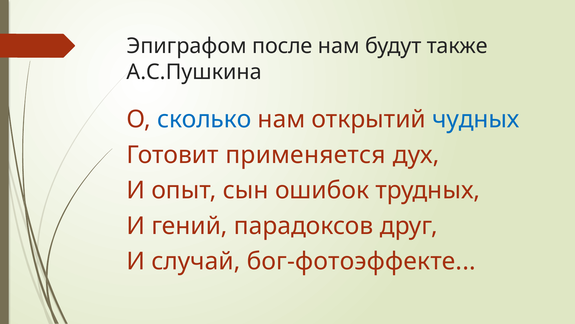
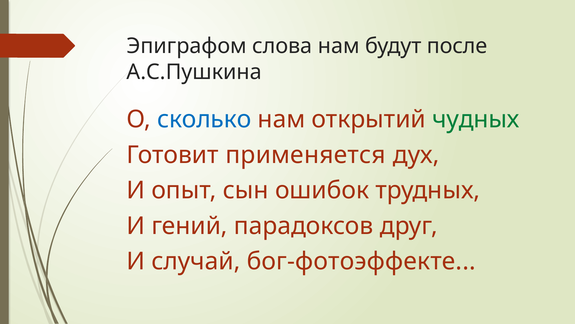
после: после -> слова
также: также -> после
чудных colour: blue -> green
